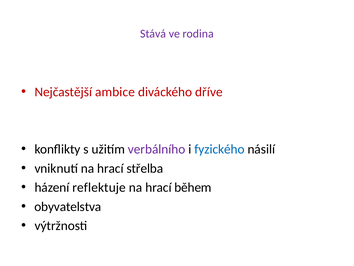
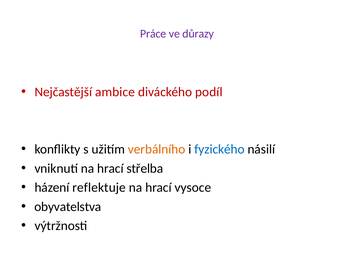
Stává: Stává -> Práce
rodina: rodina -> důrazy
dříve: dříve -> podíl
verbálního colour: purple -> orange
během: během -> vysoce
